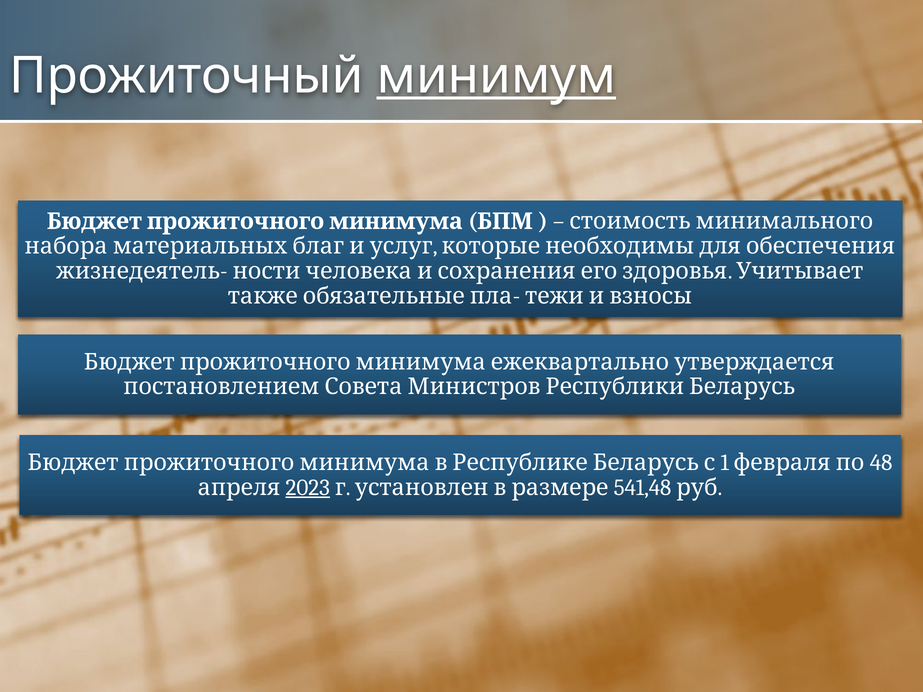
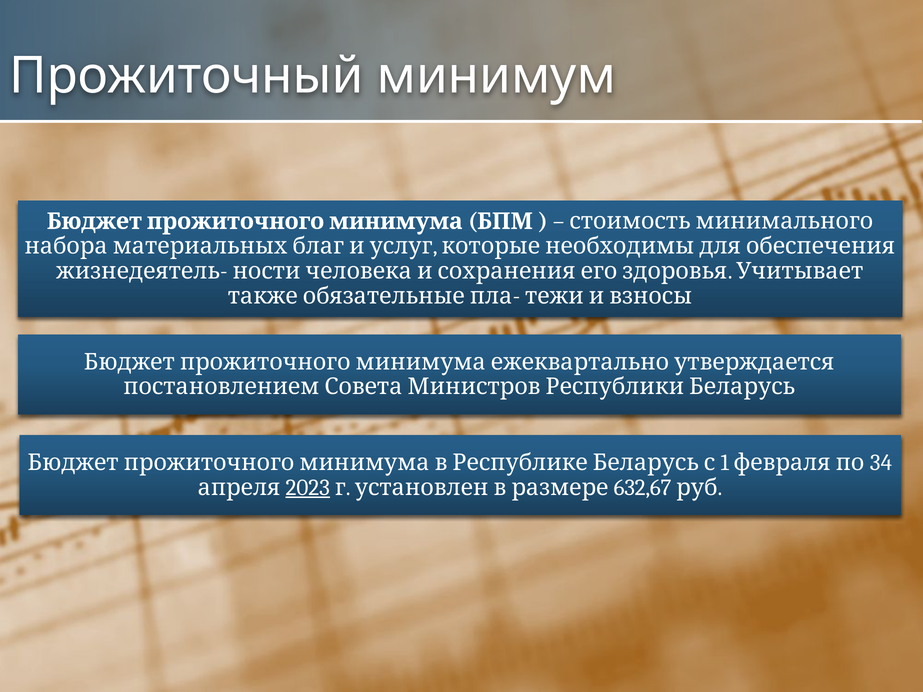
минимум underline: present -> none
48: 48 -> 34
541,48: 541,48 -> 632,67
